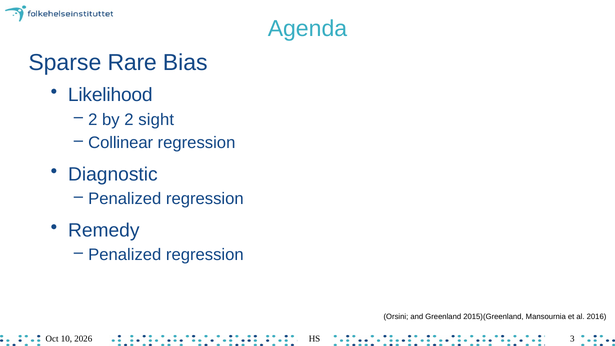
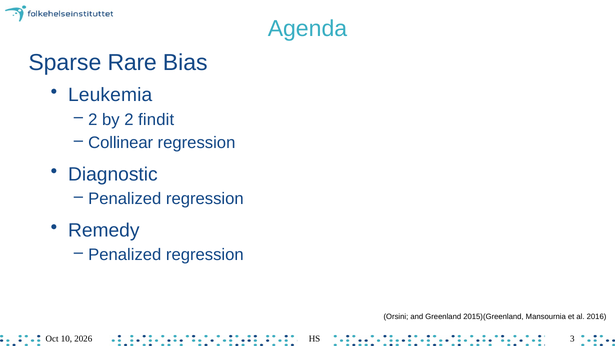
Likelihood: Likelihood -> Leukemia
sight: sight -> findit
